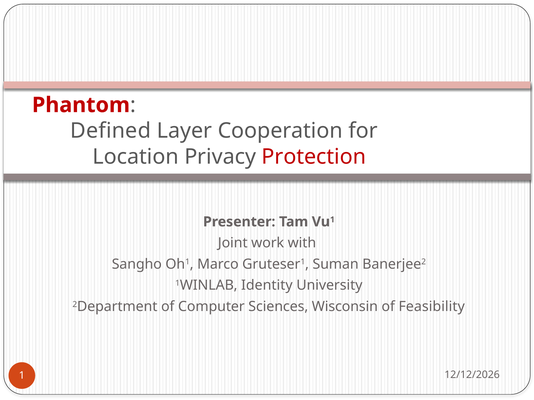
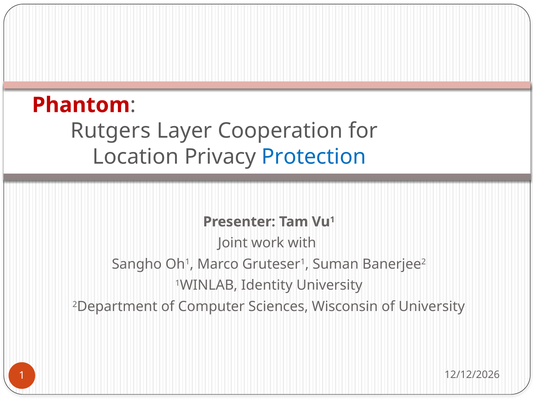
Defined: Defined -> Rutgers
Protection colour: red -> blue
of Feasibility: Feasibility -> University
